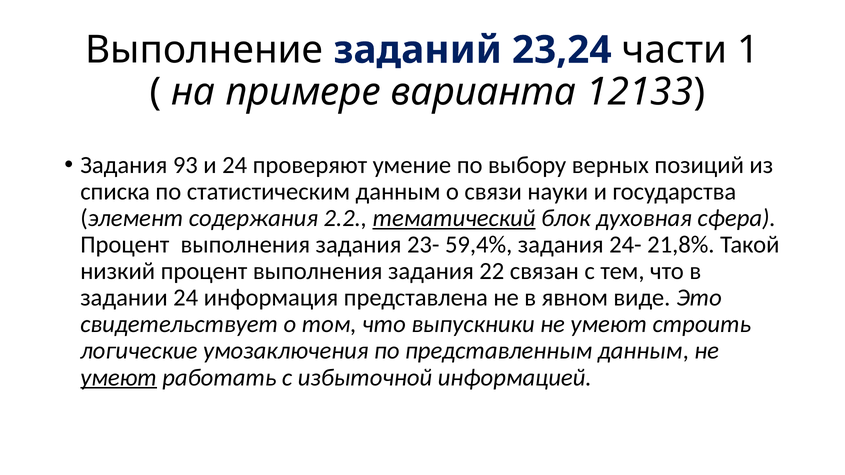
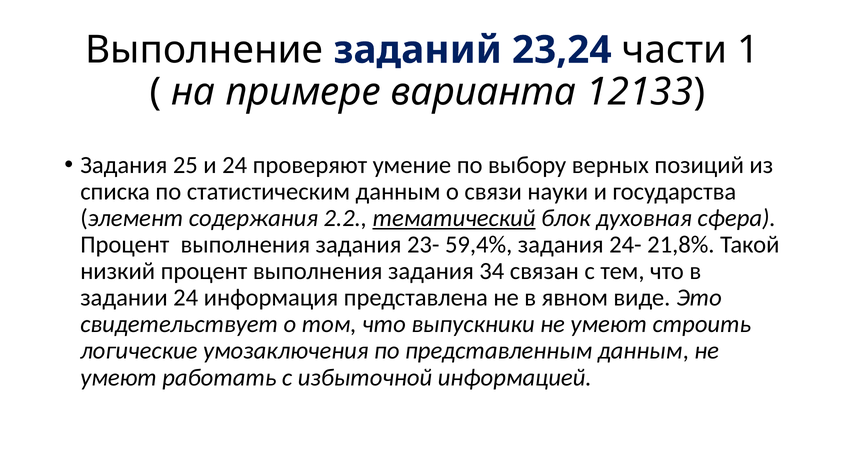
93: 93 -> 25
22: 22 -> 34
умеют at (119, 378) underline: present -> none
